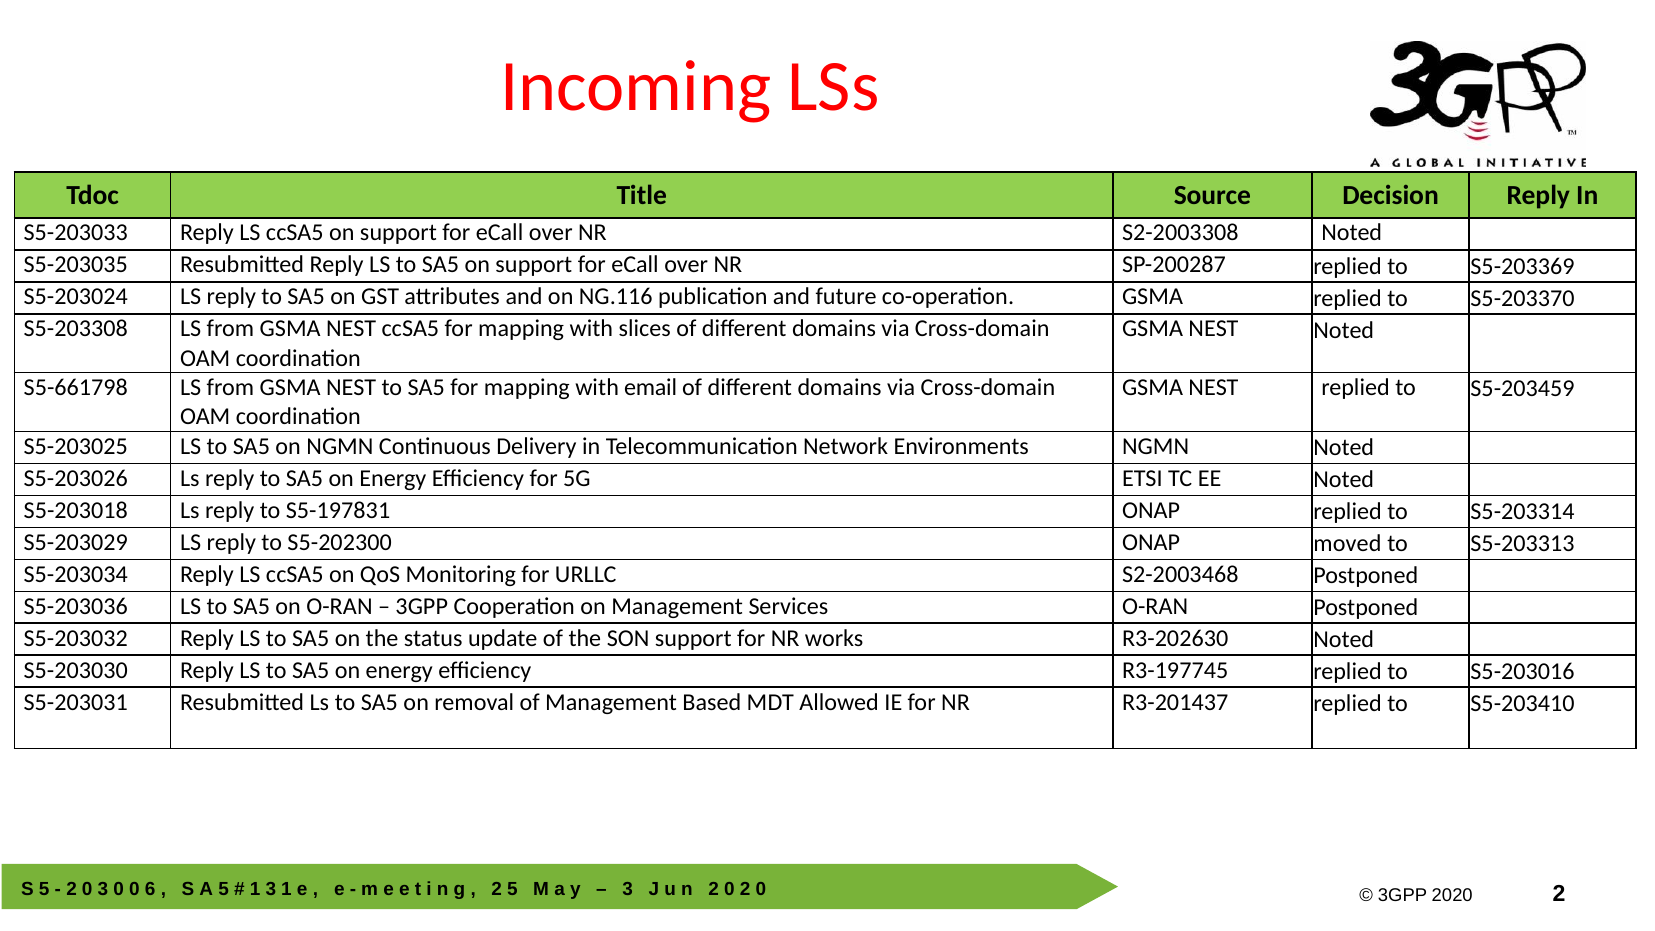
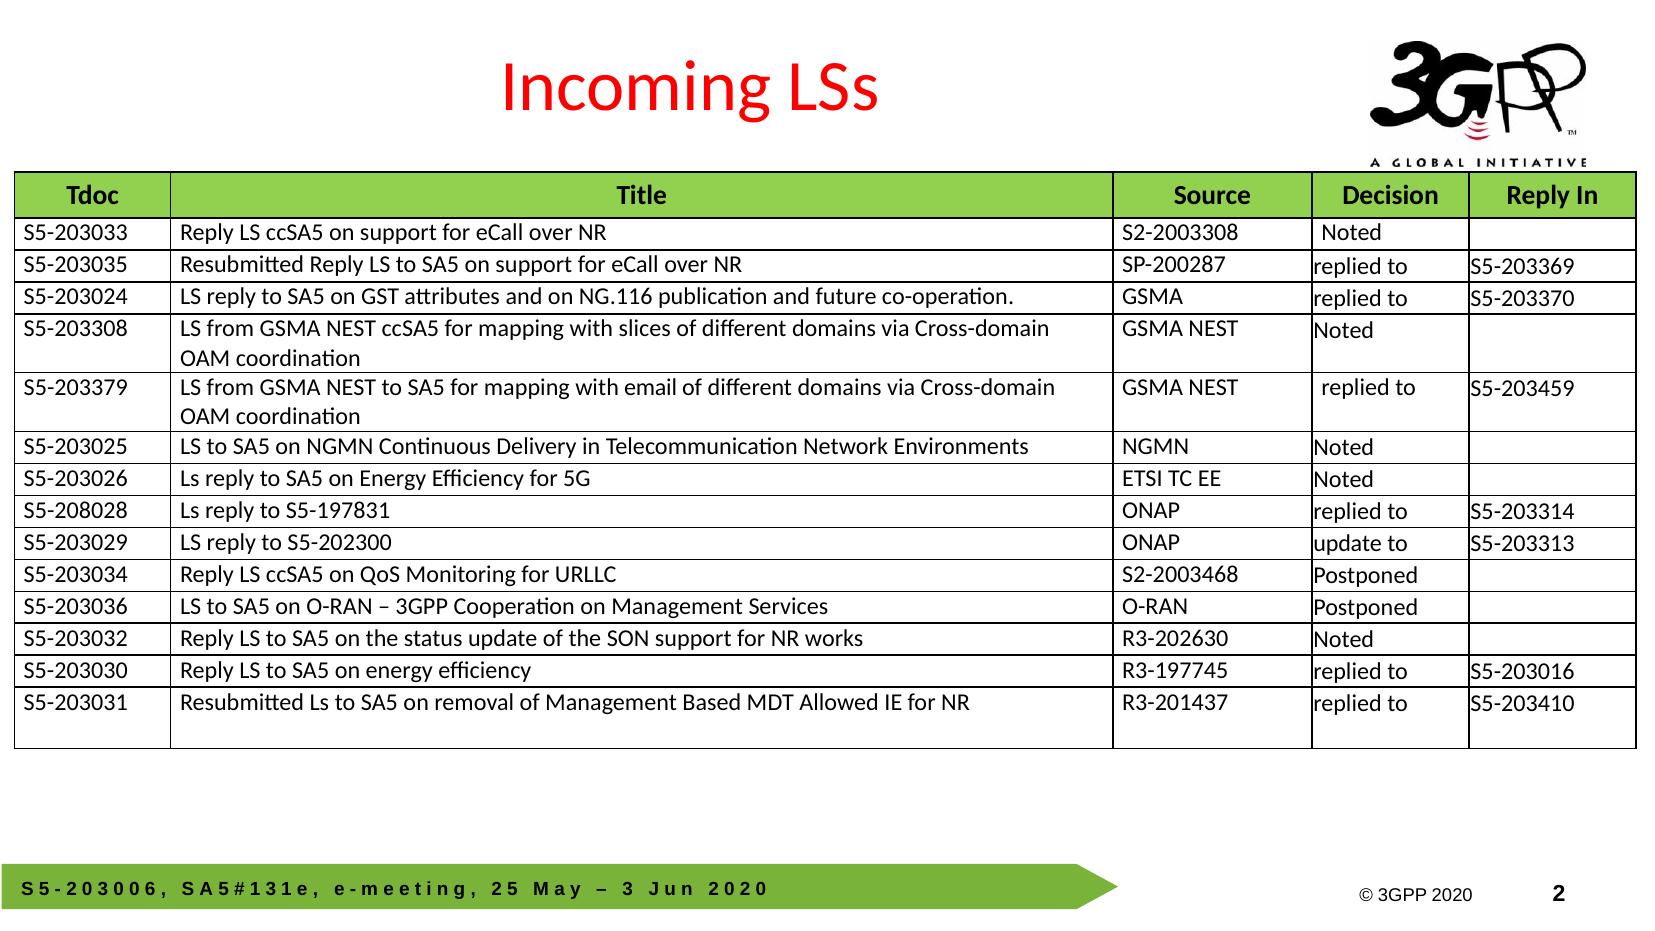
S5-661798: S5-661798 -> S5-203379
S5-203018: S5-203018 -> S5-208028
ONAP moved: moved -> update
